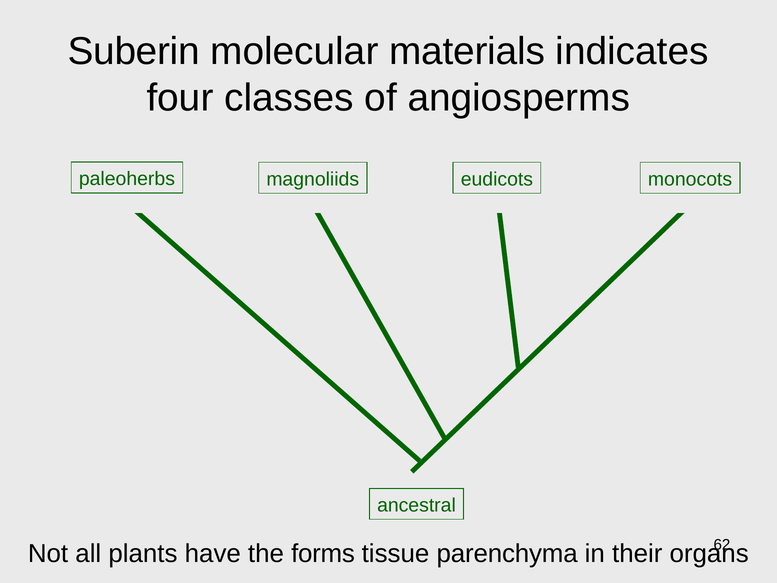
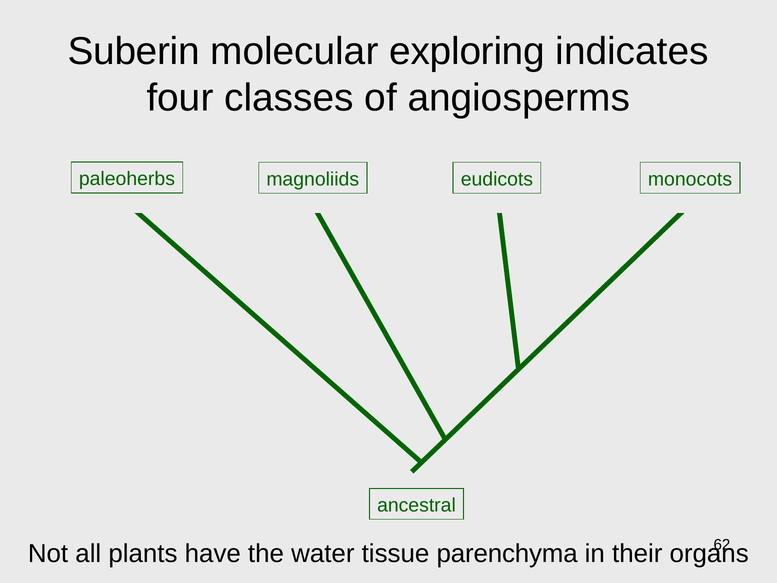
materials: materials -> exploring
forms: forms -> water
